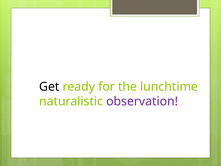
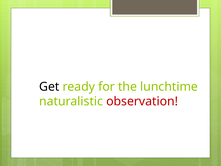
observation colour: purple -> red
